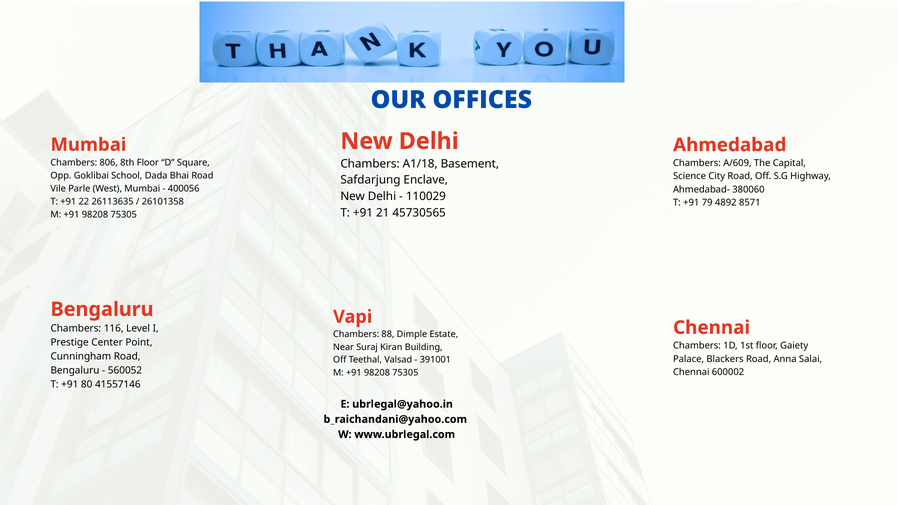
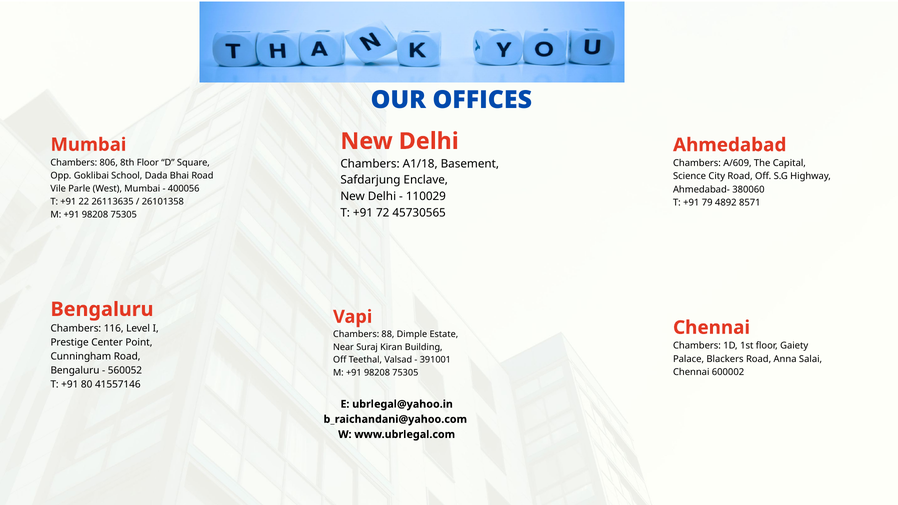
21: 21 -> 72
